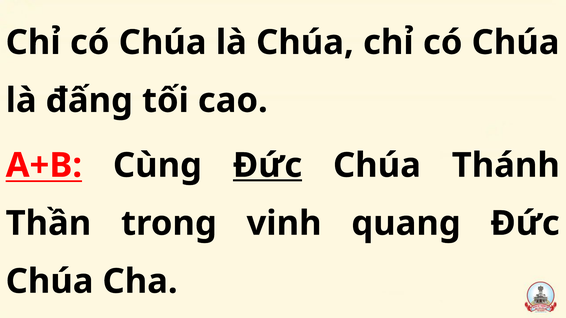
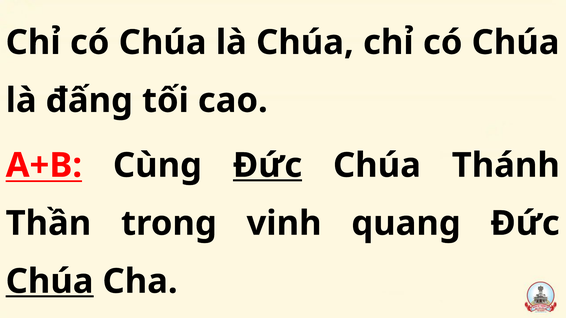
Chúa at (50, 282) underline: none -> present
